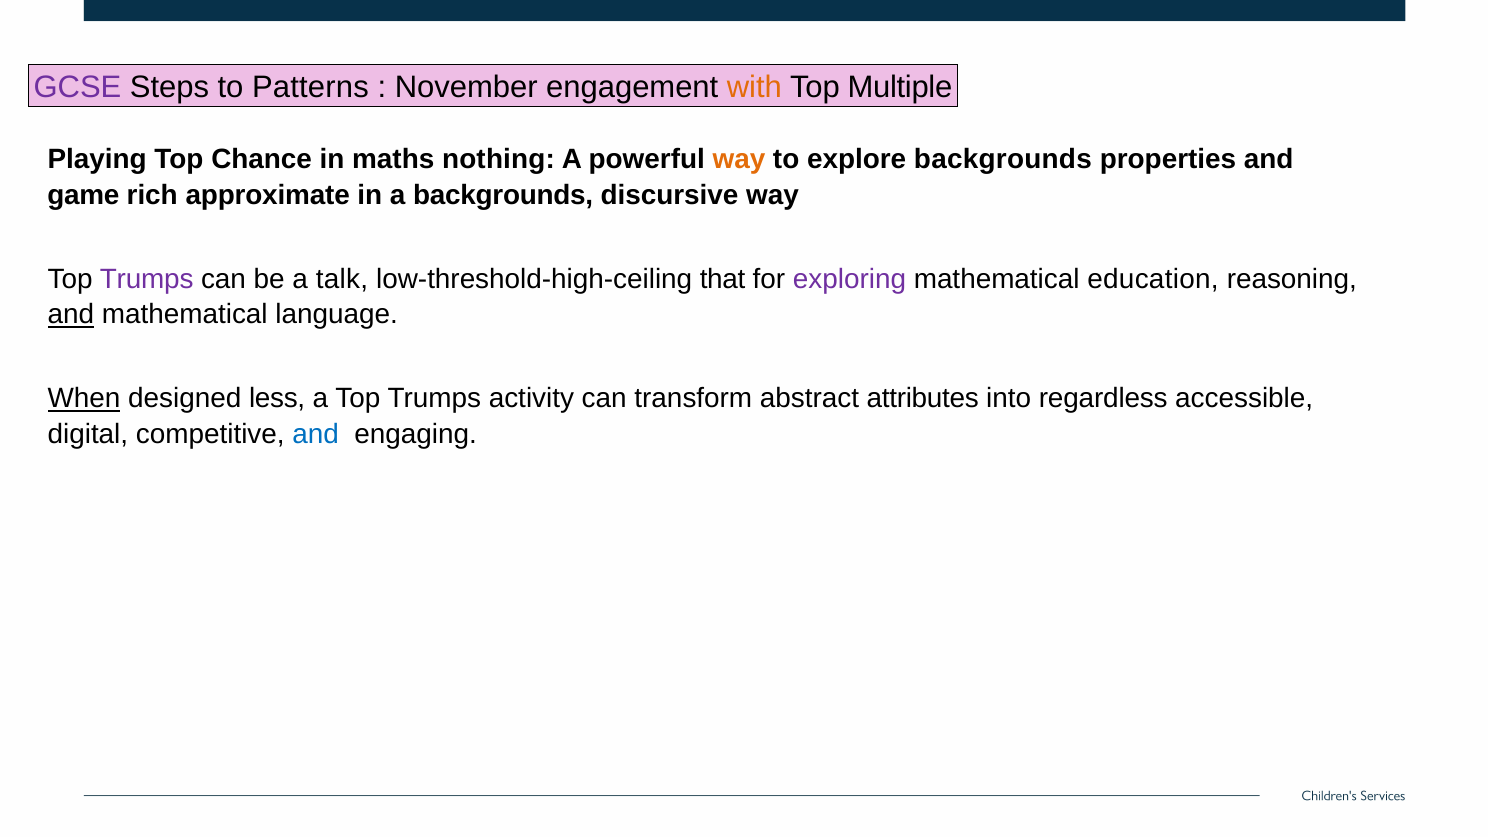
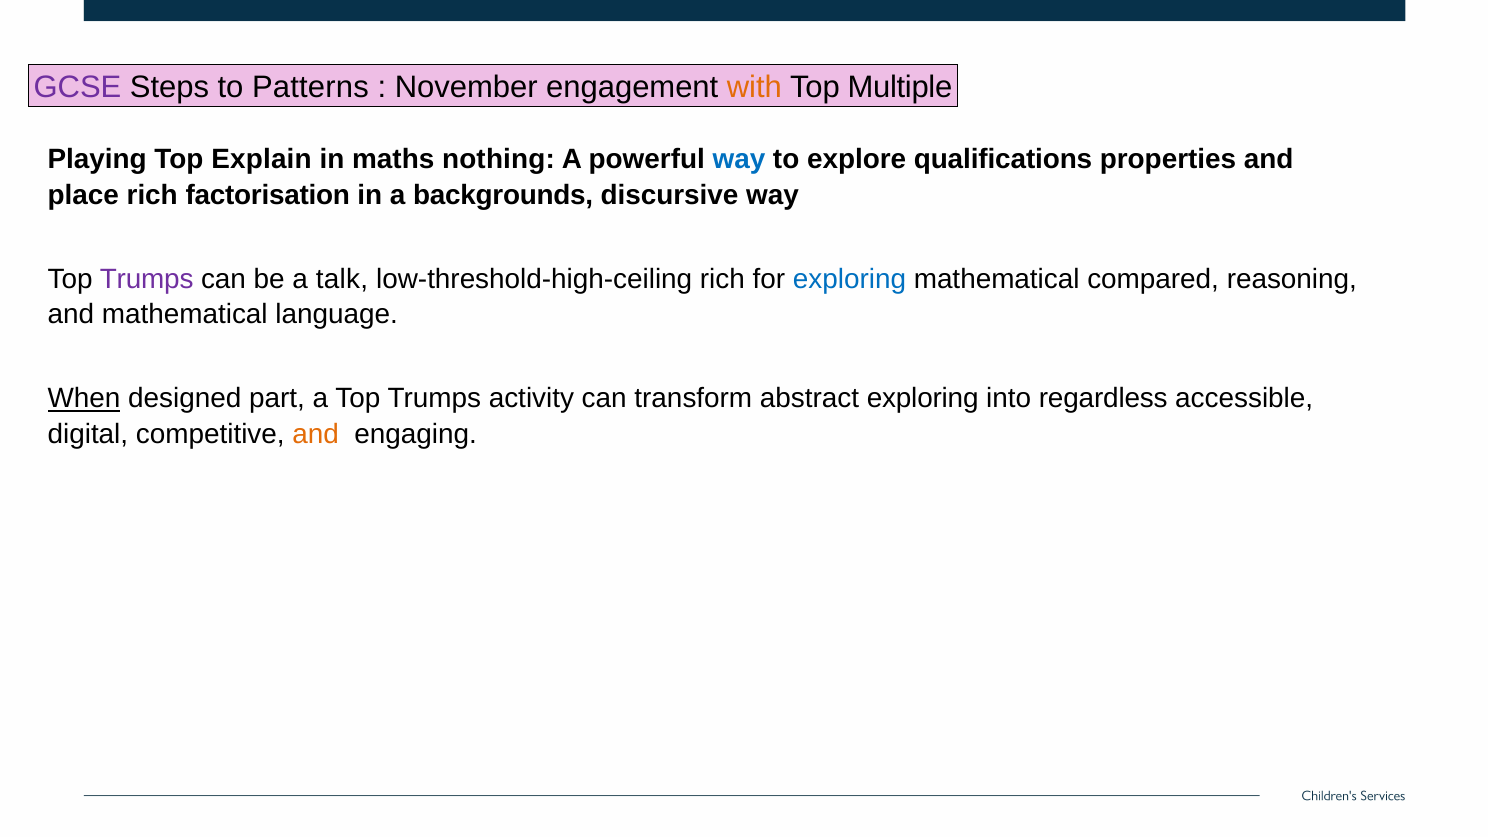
Chance: Chance -> Explain
way at (739, 159) colour: orange -> blue
explore backgrounds: backgrounds -> qualifications
game: game -> place
approximate: approximate -> factorisation
low‑threshold‑high‑ceiling that: that -> rich
exploring at (849, 279) colour: purple -> blue
education: education -> compared
and at (71, 315) underline: present -> none
less: less -> part
abstract attributes: attributes -> exploring
and at (316, 435) colour: blue -> orange
